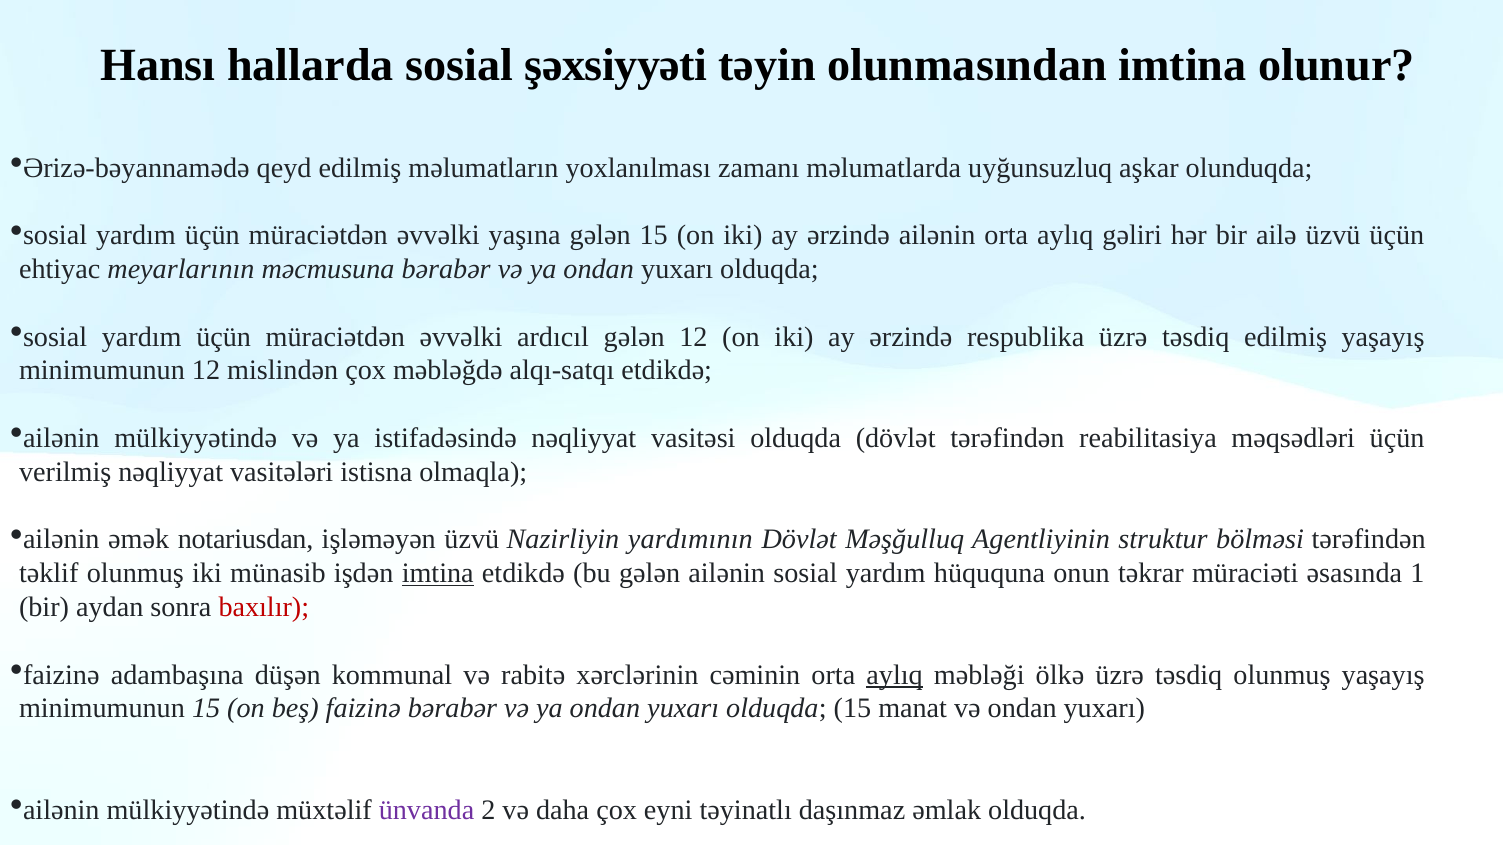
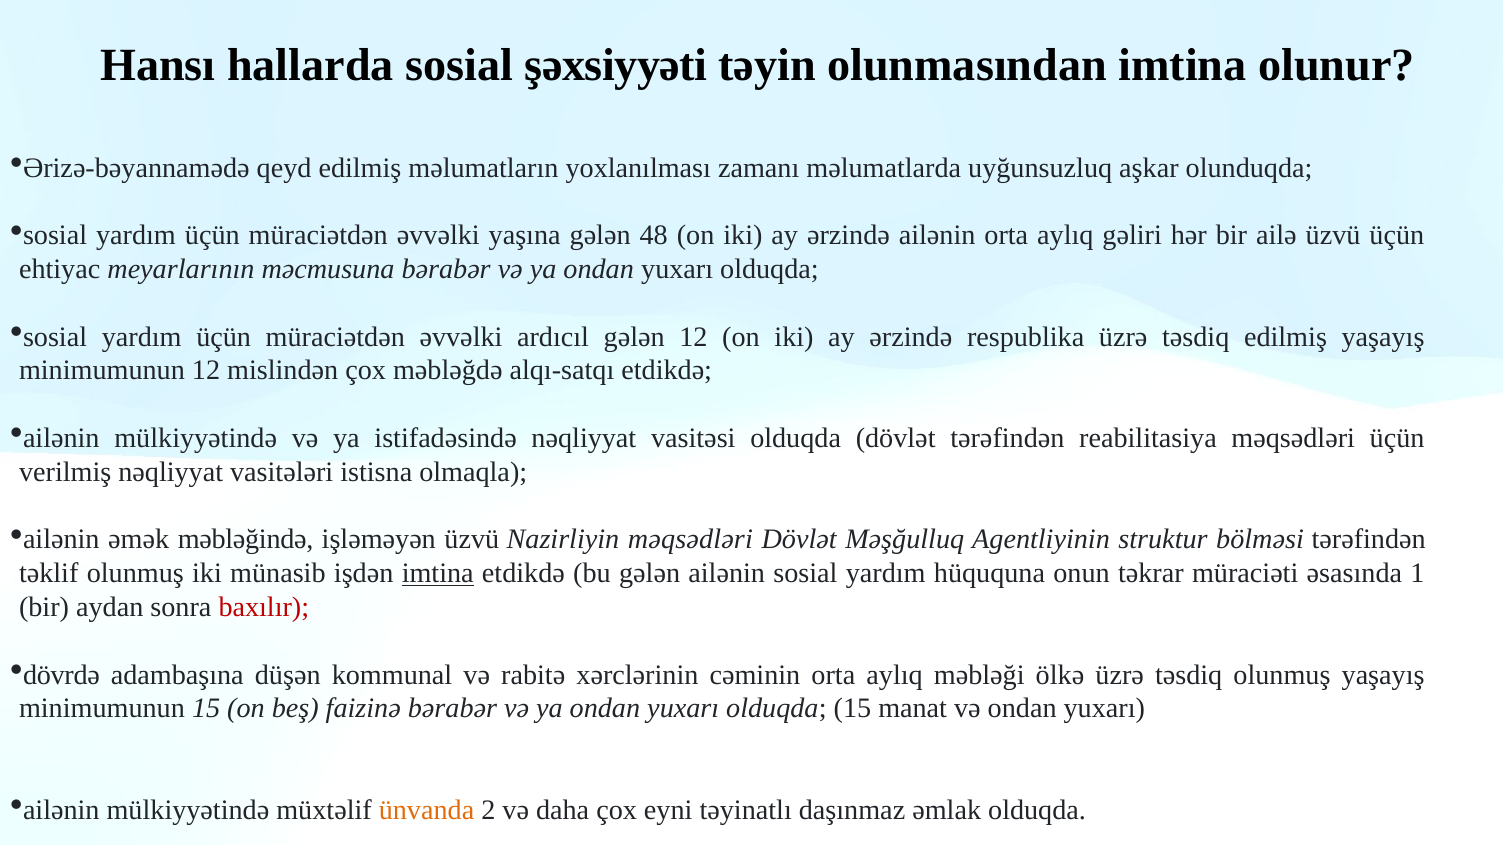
gələn 15: 15 -> 48
notariusdan: notariusdan -> məbləğində
Nazirliyin yardımının: yardımının -> məqsədləri
faizinə at (61, 675): faizinə -> dövrdə
aylıq at (895, 675) underline: present -> none
ünvanda colour: purple -> orange
